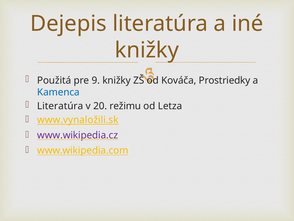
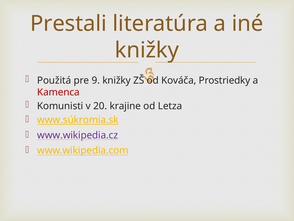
Dejepis: Dejepis -> Prestali
Kamenca colour: blue -> red
Literatúra at (60, 106): Literatúra -> Komunisti
režimu: režimu -> krajine
www.vynaložili.sk: www.vynaložili.sk -> www.súkromia.sk
